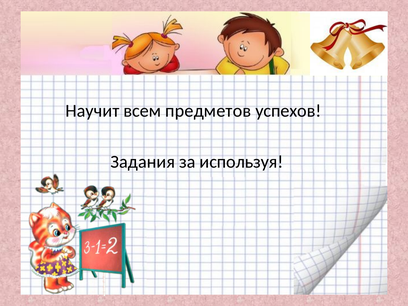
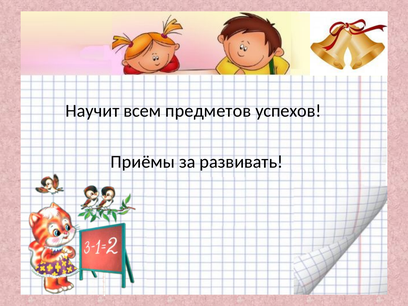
Задания: Задания -> Приёмы
используя: используя -> развивать
